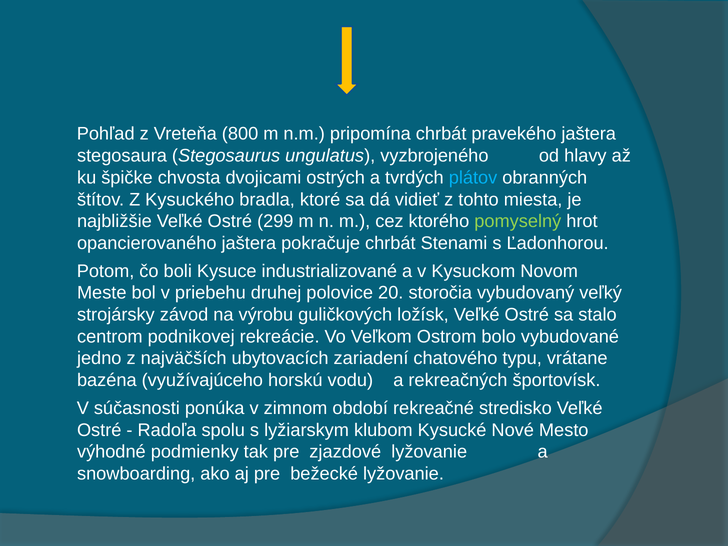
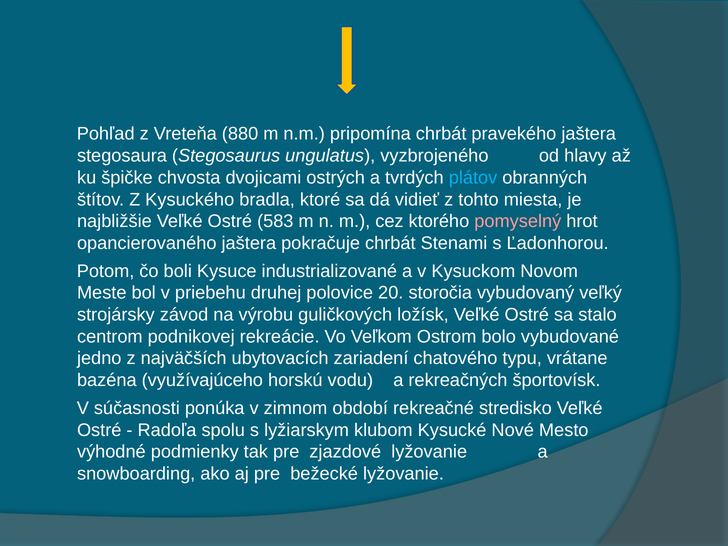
800: 800 -> 880
299: 299 -> 583
pomyselný colour: light green -> pink
